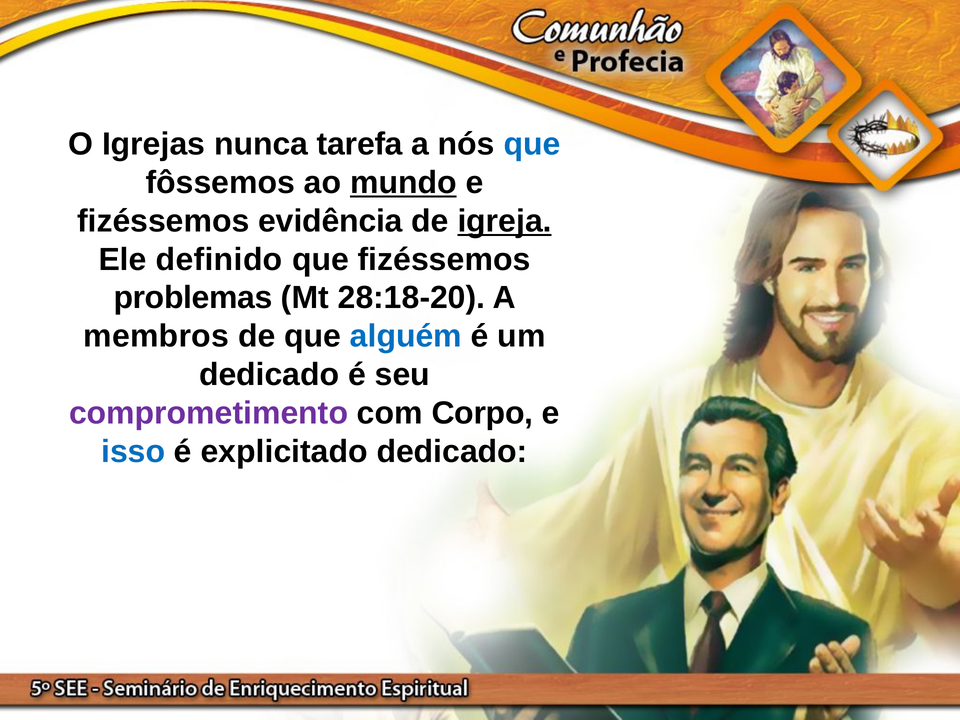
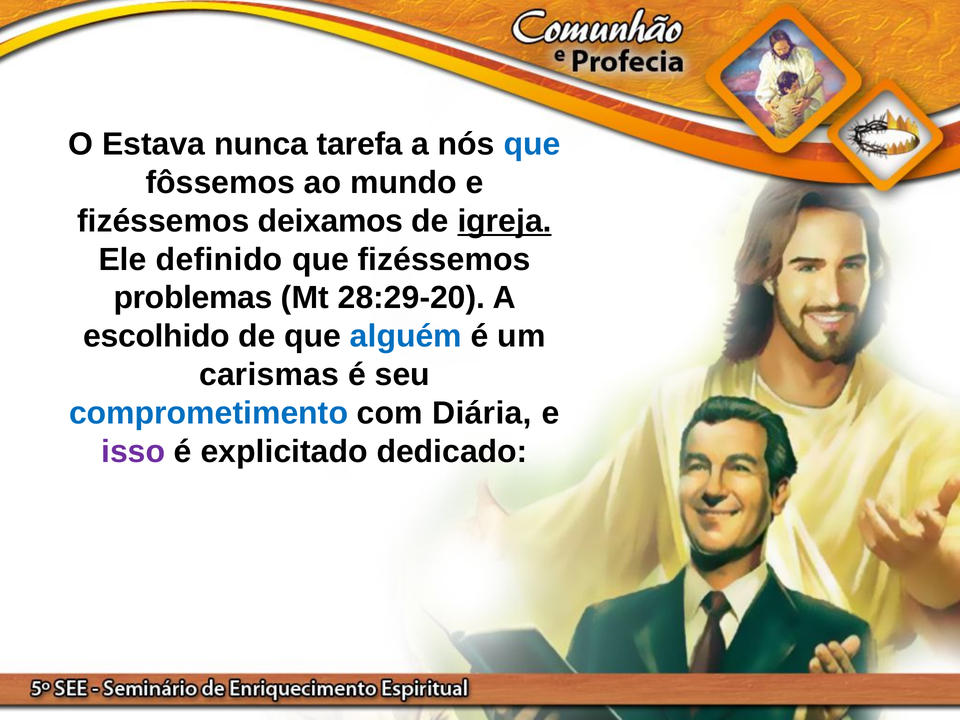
Igrejas: Igrejas -> Estava
mundo underline: present -> none
evidência: evidência -> deixamos
28:18-20: 28:18-20 -> 28:29-20
membros: membros -> escolhido
dedicado at (269, 375): dedicado -> carismas
comprometimento colour: purple -> blue
Corpo: Corpo -> Diária
isso colour: blue -> purple
